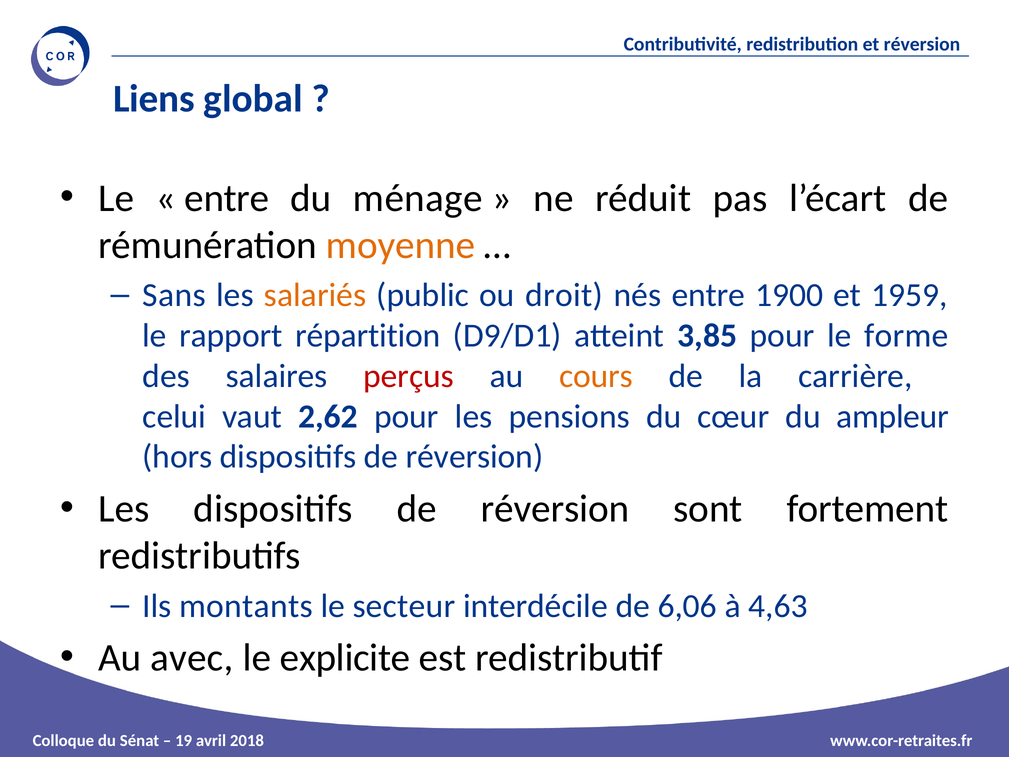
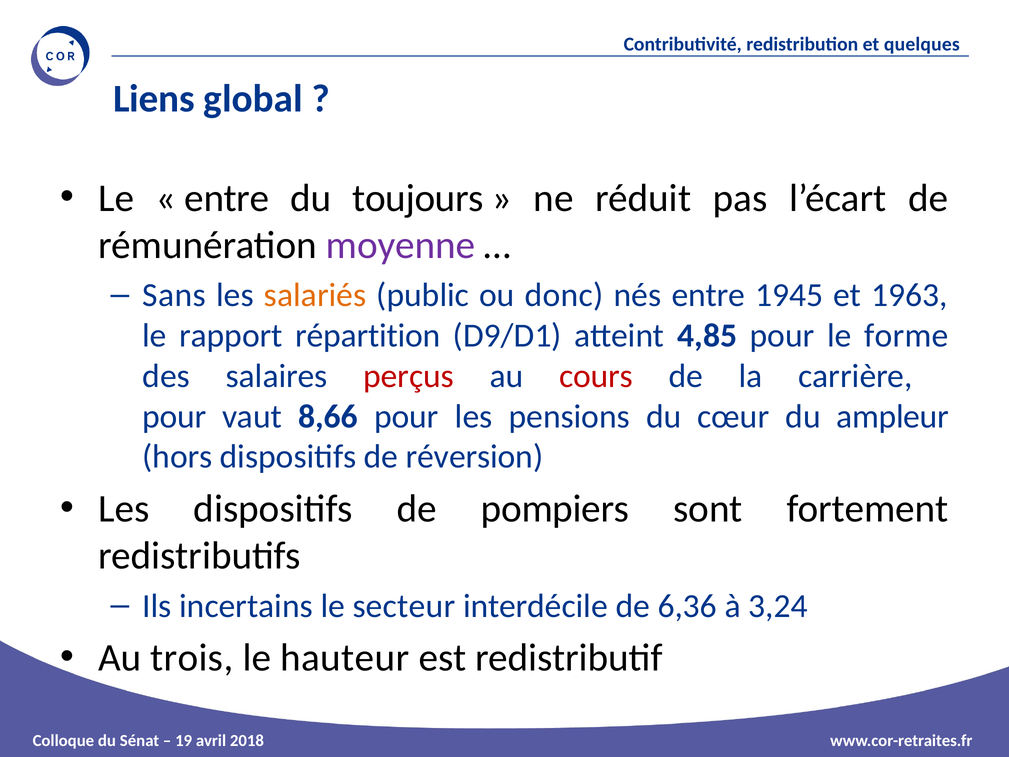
et réversion: réversion -> quelques
ménage: ménage -> toujours
moyenne colour: orange -> purple
droit: droit -> donc
1900: 1900 -> 1945
1959: 1959 -> 1963
3,85: 3,85 -> 4,85
cours colour: orange -> red
celui at (174, 416): celui -> pour
2,62: 2,62 -> 8,66
Les dispositifs de réversion: réversion -> pompiers
montants: montants -> incertains
6,06: 6,06 -> 6,36
4,63: 4,63 -> 3,24
avec: avec -> trois
explicite: explicite -> hauteur
